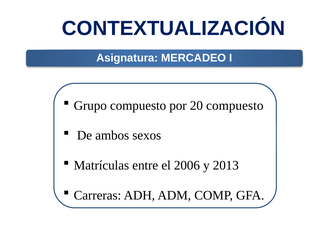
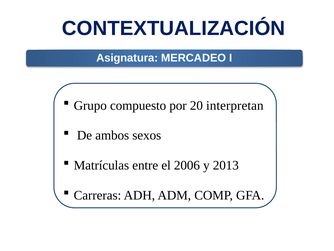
20 compuesto: compuesto -> interpretan
